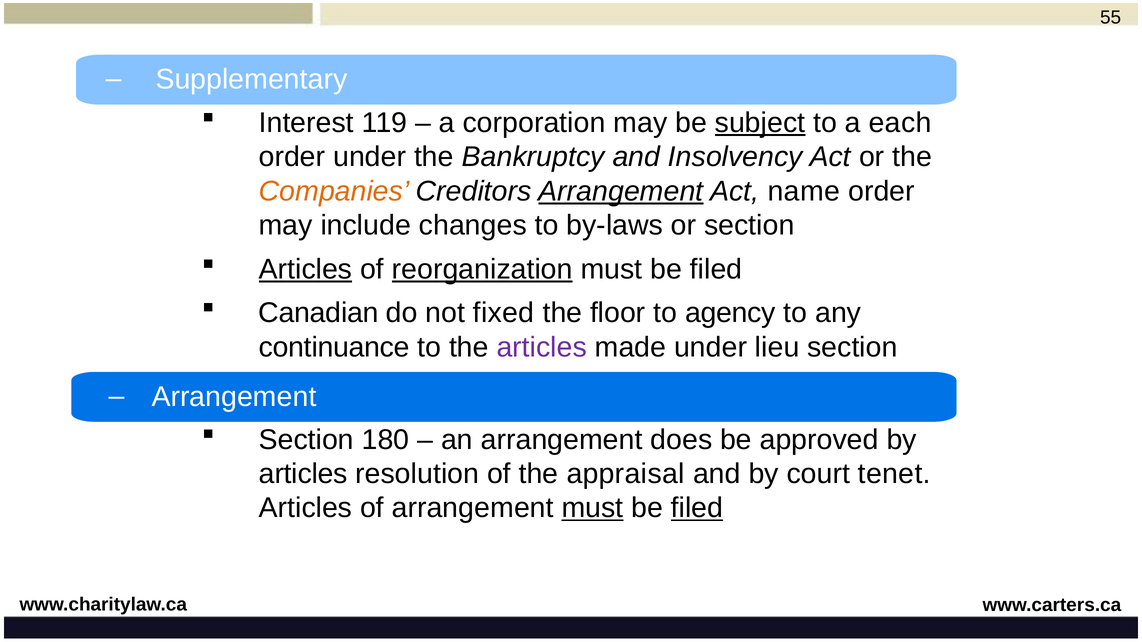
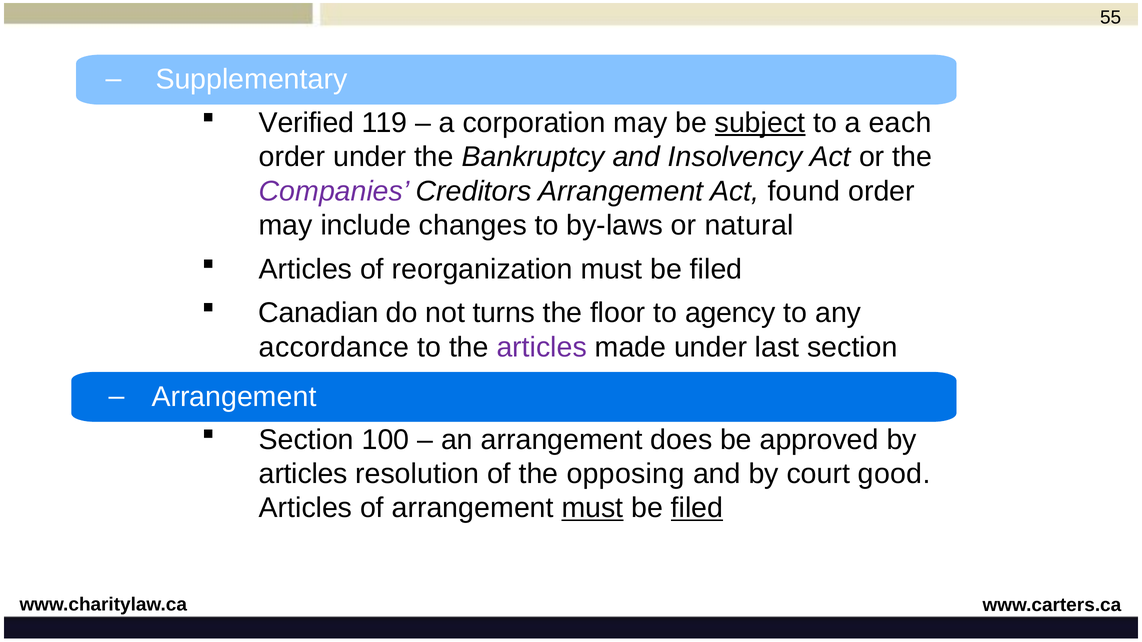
Interest: Interest -> Verified
Companies colour: orange -> purple
Arrangement at (621, 191) underline: present -> none
name: name -> found
or section: section -> natural
Articles at (306, 269) underline: present -> none
reorganization underline: present -> none
fixed: fixed -> turns
continuance: continuance -> accordance
lieu: lieu -> last
180: 180 -> 100
appraisal: appraisal -> opposing
tenet: tenet -> good
